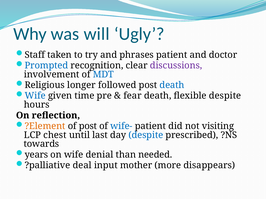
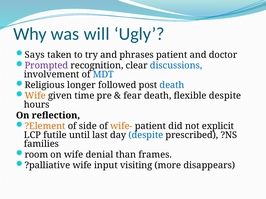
Staff: Staff -> Says
Prompted colour: blue -> purple
discussions colour: purple -> blue
Wife at (35, 96) colour: blue -> orange
of post: post -> side
wife- colour: blue -> orange
visiting: visiting -> explicit
chest: chest -> futile
towards: towards -> families
years: years -> room
needed: needed -> frames
?palliative deal: deal -> wife
mother: mother -> visiting
